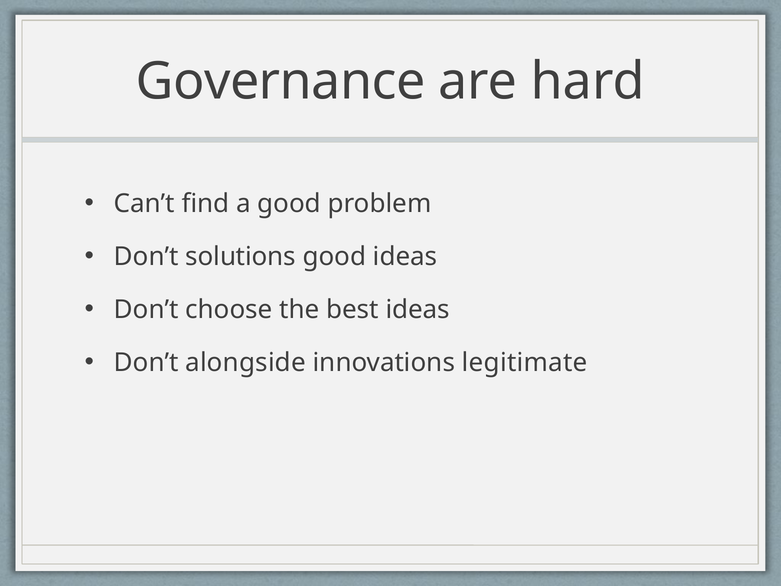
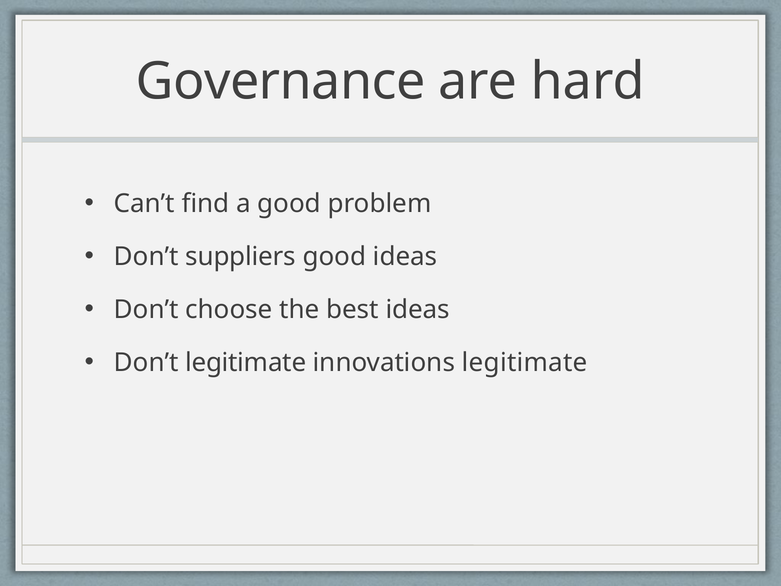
solutions: solutions -> suppliers
Don’t alongside: alongside -> legitimate
